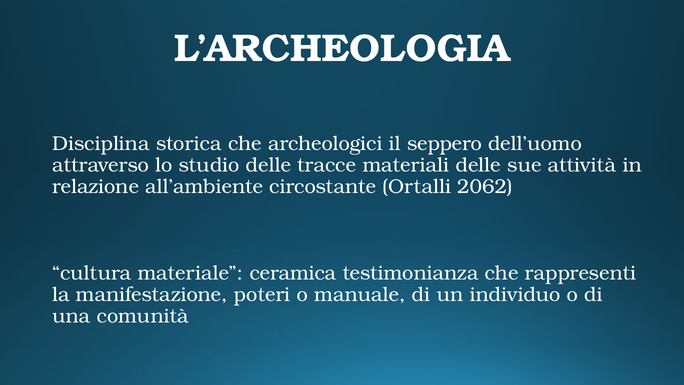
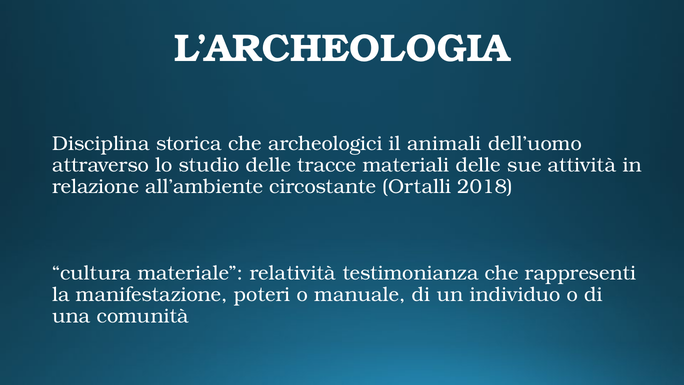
seppero: seppero -> animali
2062: 2062 -> 2018
ceramica: ceramica -> relatività
